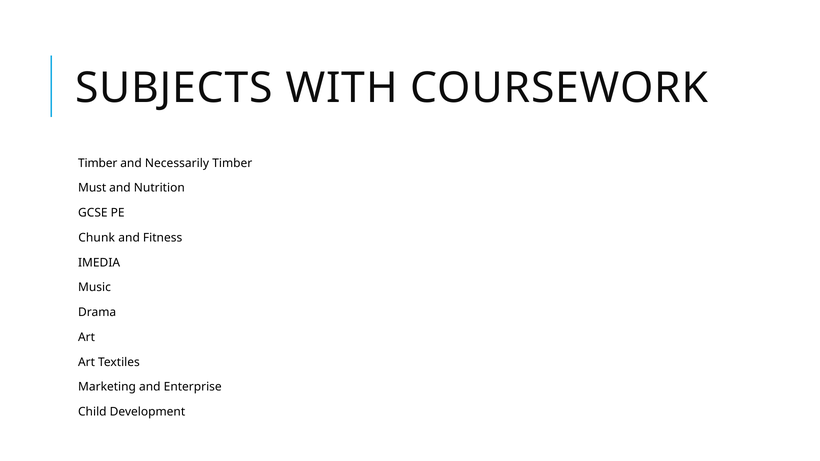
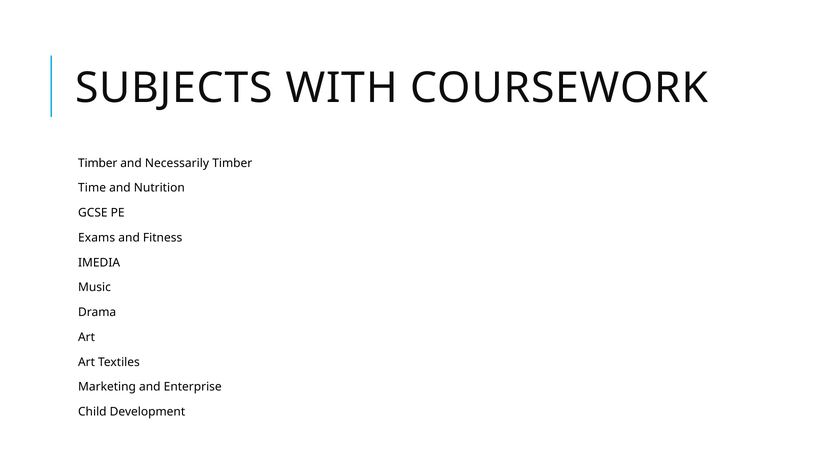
Must: Must -> Time
Chunk: Chunk -> Exams
